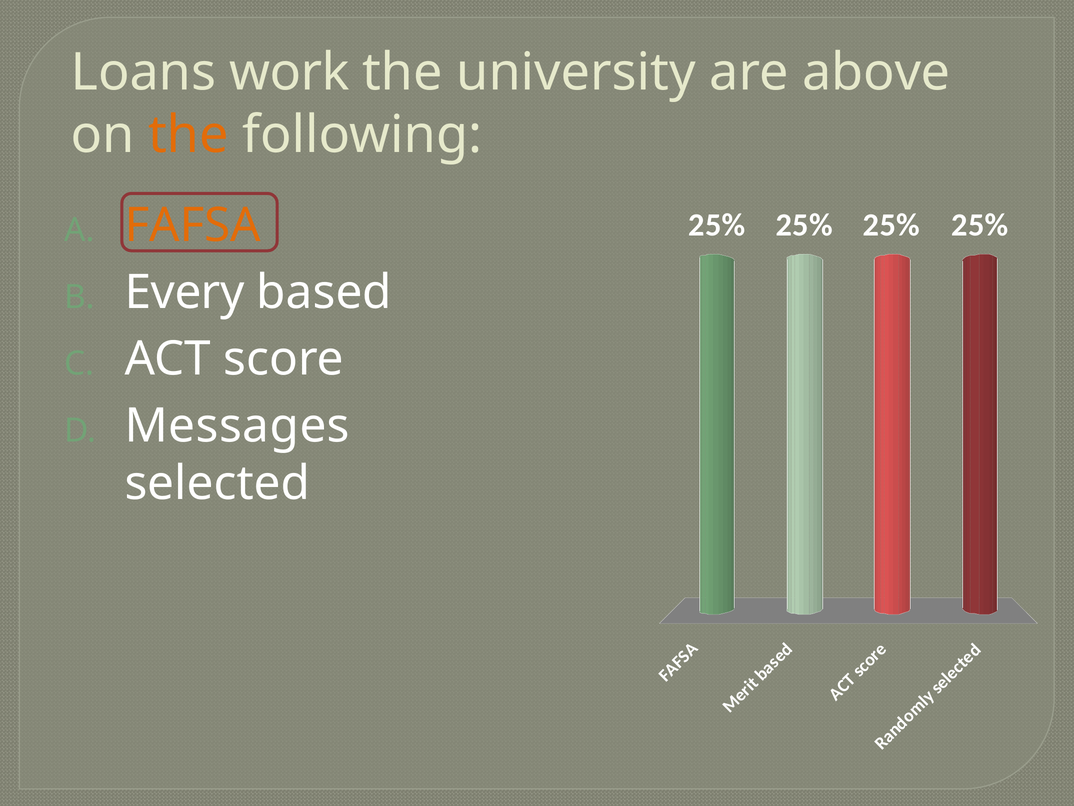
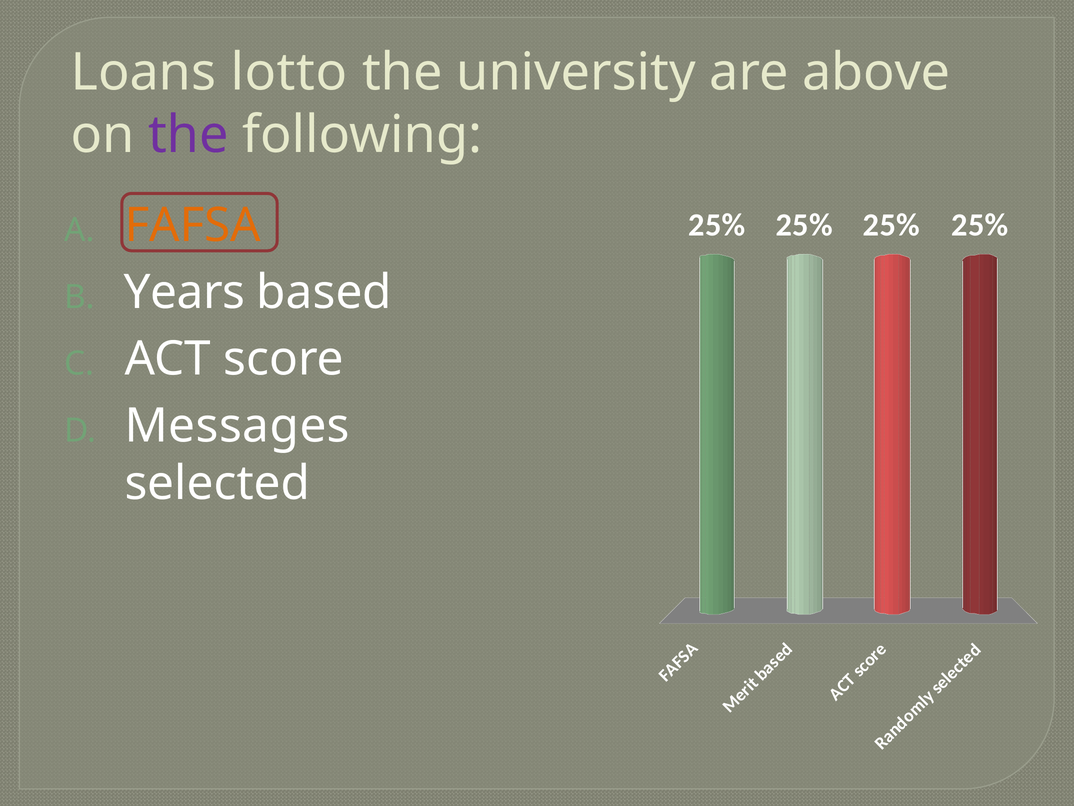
work: work -> lotto
the at (188, 135) colour: orange -> purple
Every: Every -> Years
